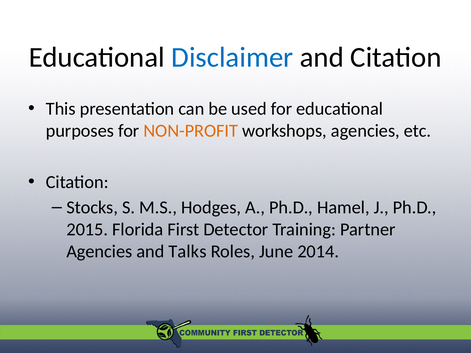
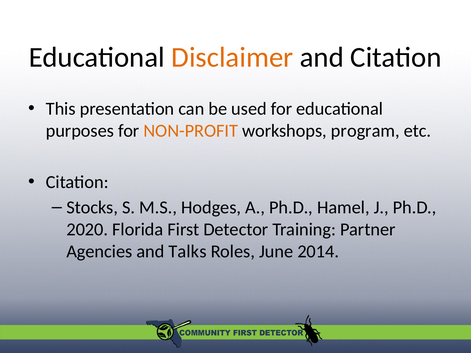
Disclaimer colour: blue -> orange
workshops agencies: agencies -> program
2015: 2015 -> 2020
